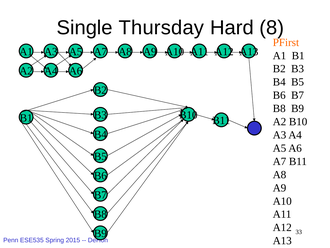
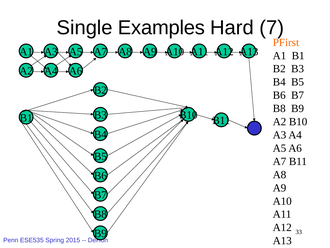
Thursday: Thursday -> Examples
8: 8 -> 7
